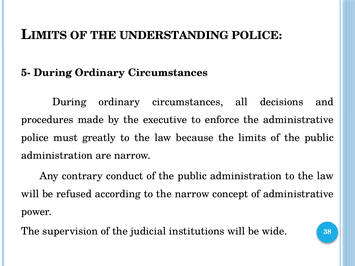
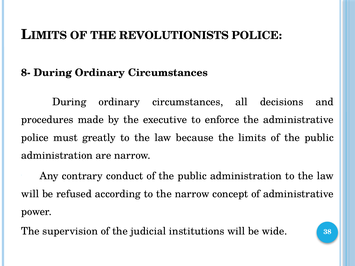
UNDERSTANDING: UNDERSTANDING -> REVOLUTIONISTS
5-: 5- -> 8-
